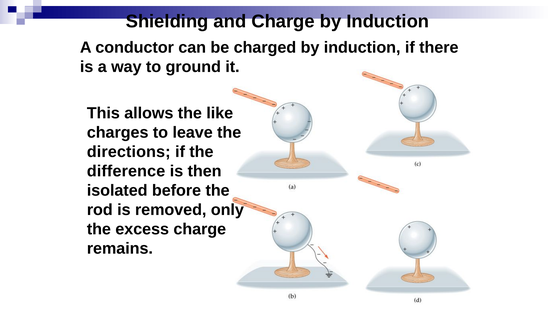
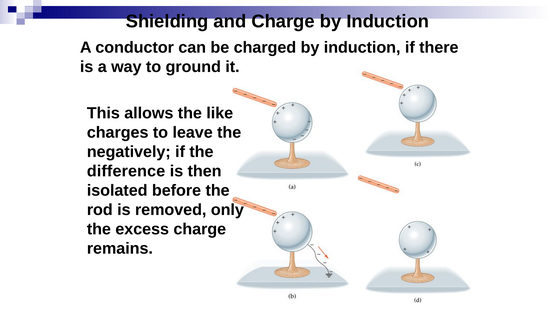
directions: directions -> negatively
